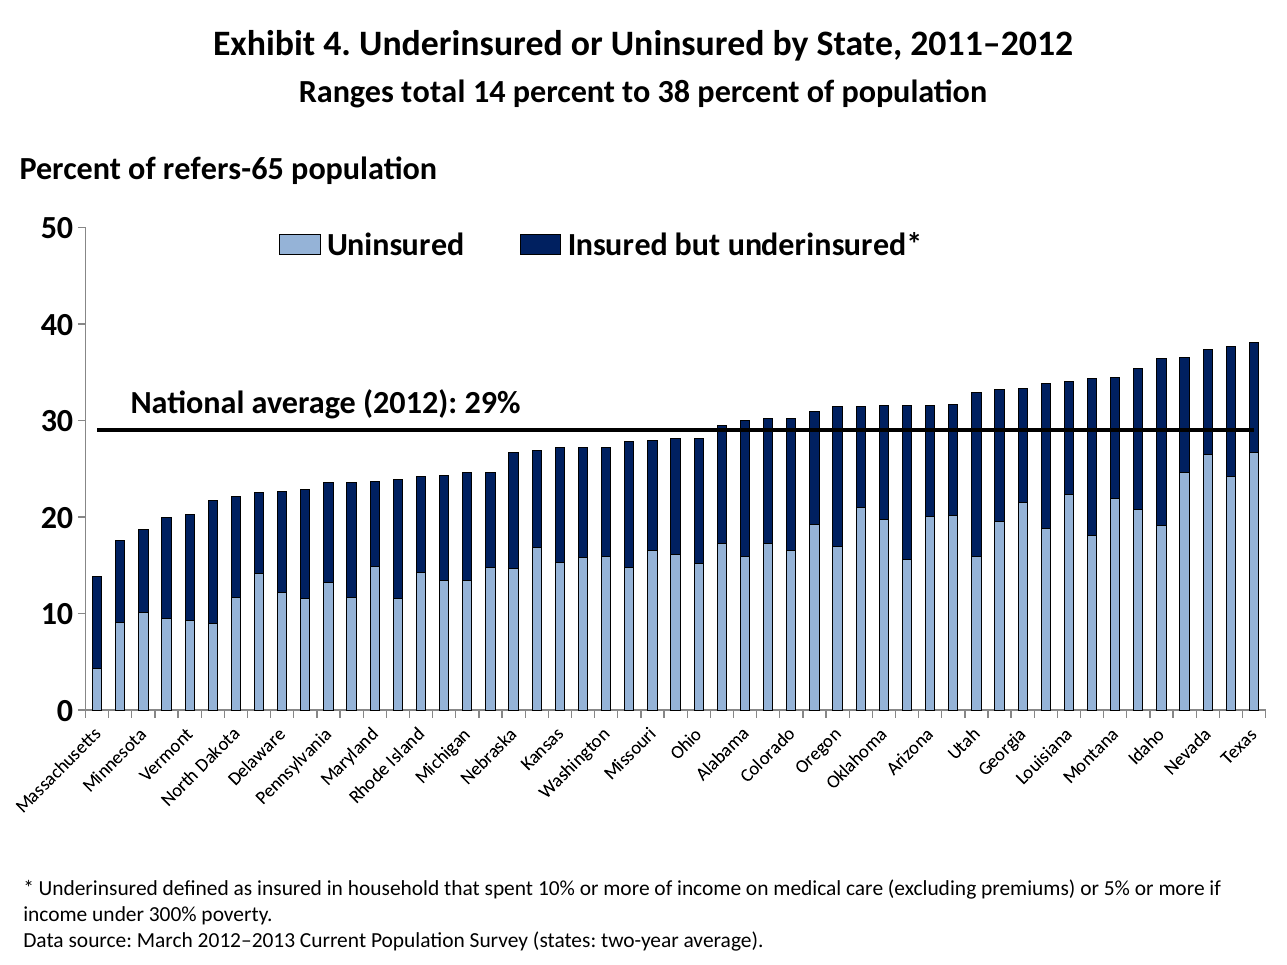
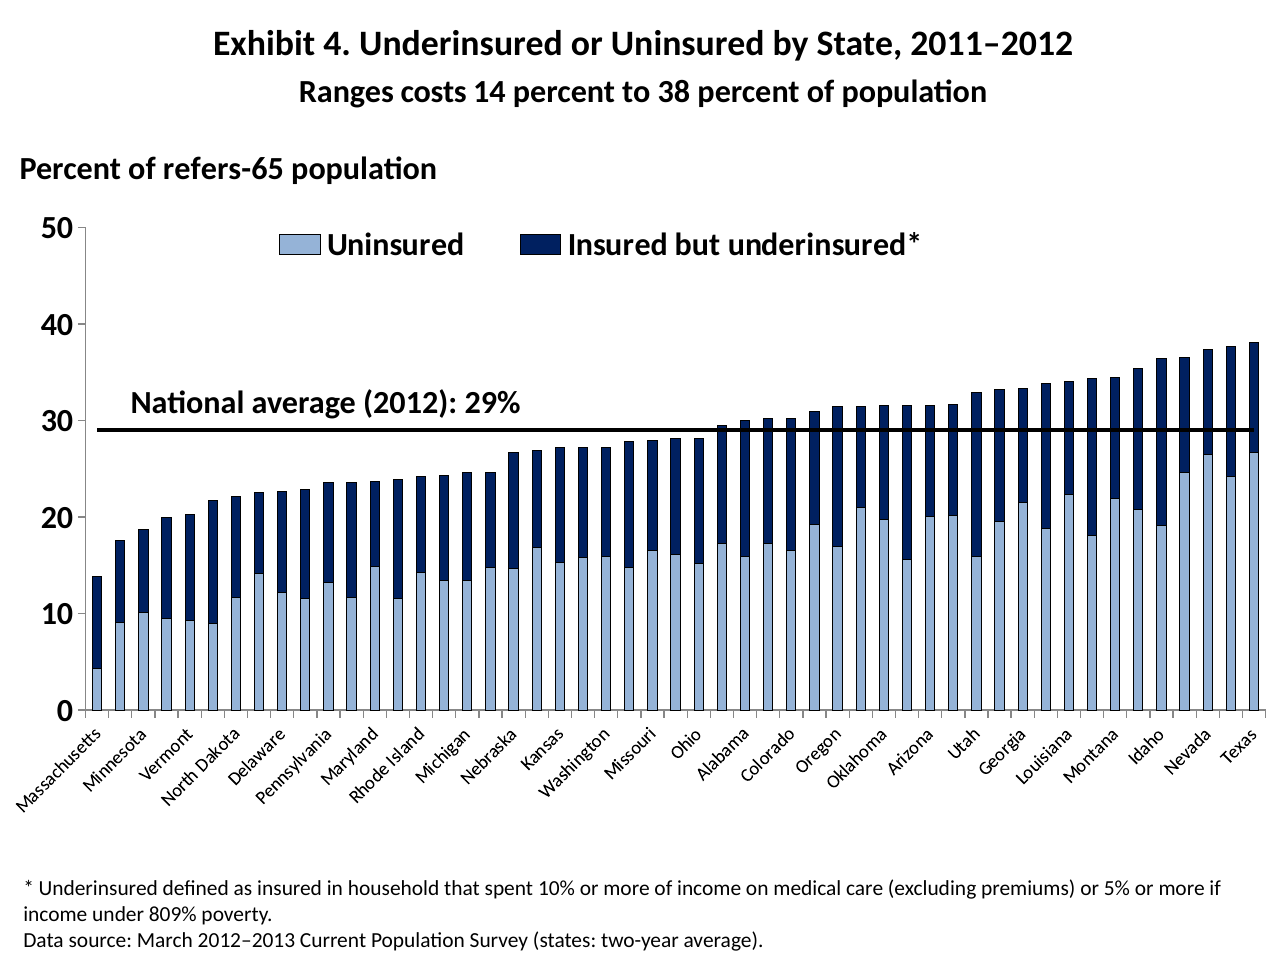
total: total -> costs
300%: 300% -> 809%
